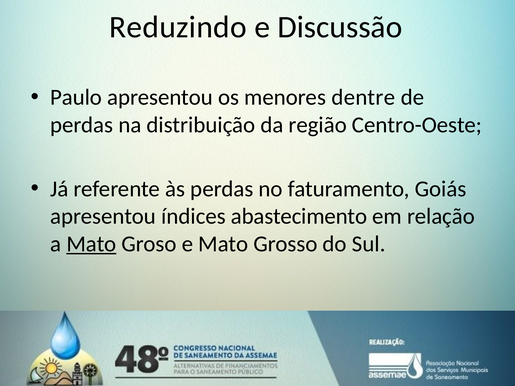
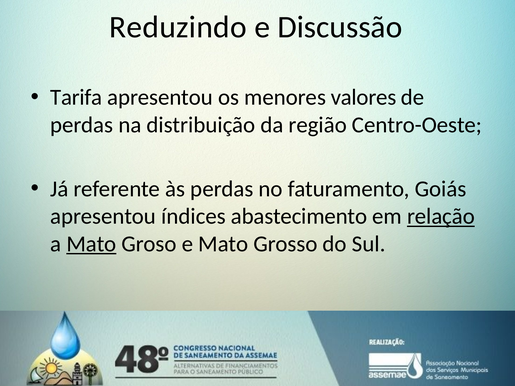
Paulo: Paulo -> Tarifa
dentre: dentre -> valores
relação underline: none -> present
